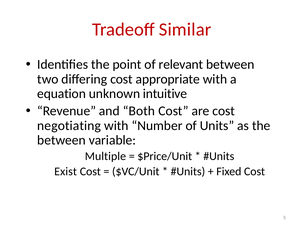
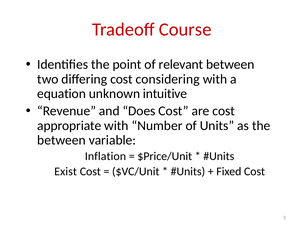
Similar: Similar -> Course
appropriate: appropriate -> considering
Both: Both -> Does
negotiating: negotiating -> appropriate
Multiple: Multiple -> Inflation
